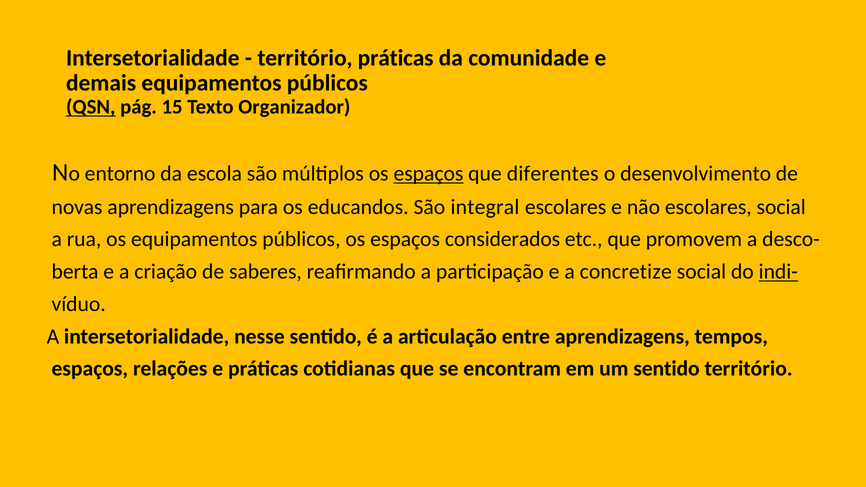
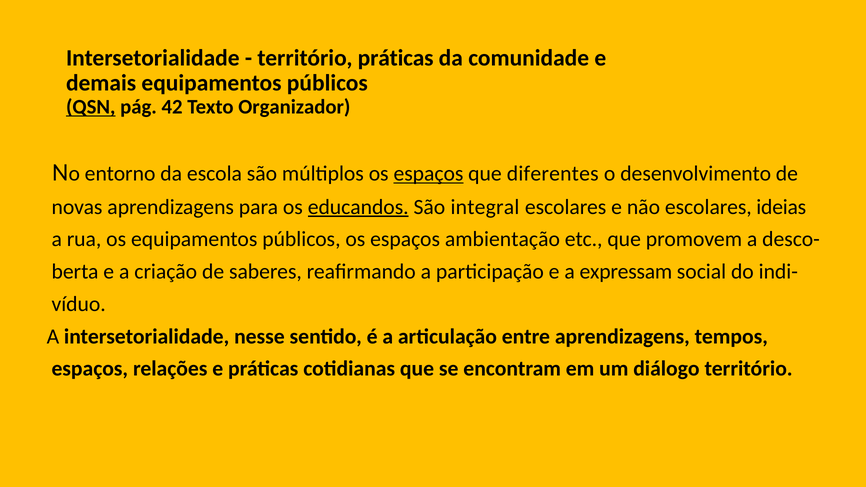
15: 15 -> 42
educandos underline: none -> present
escolares social: social -> ideias
considerados: considerados -> ambientação
concretize: concretize -> expressam
indi- underline: present -> none
um sentido: sentido -> diálogo
